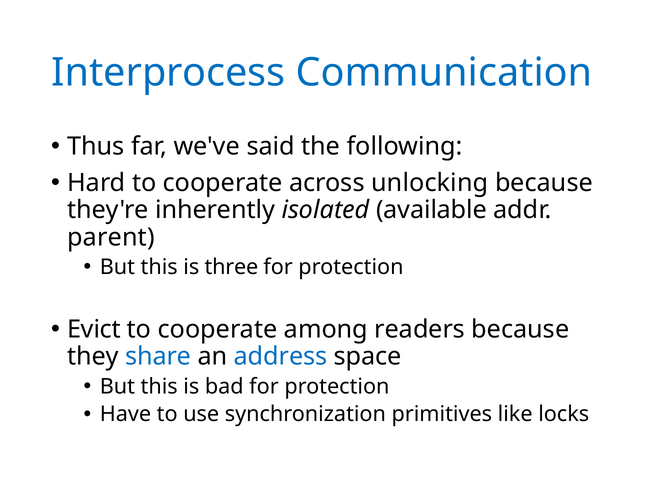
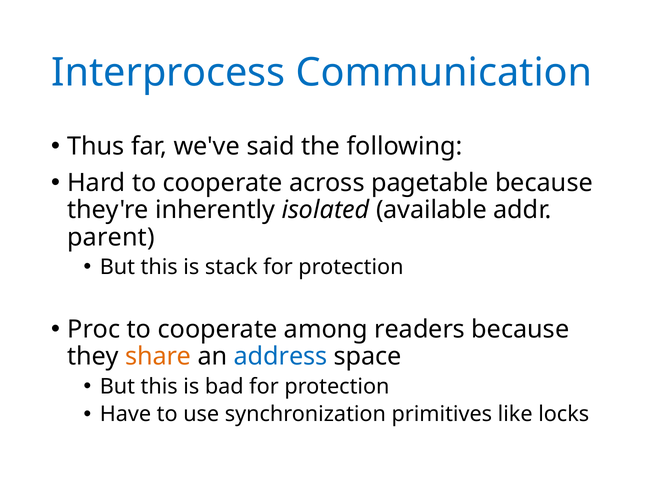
unlocking: unlocking -> pagetable
three: three -> stack
Evict: Evict -> Proc
share colour: blue -> orange
